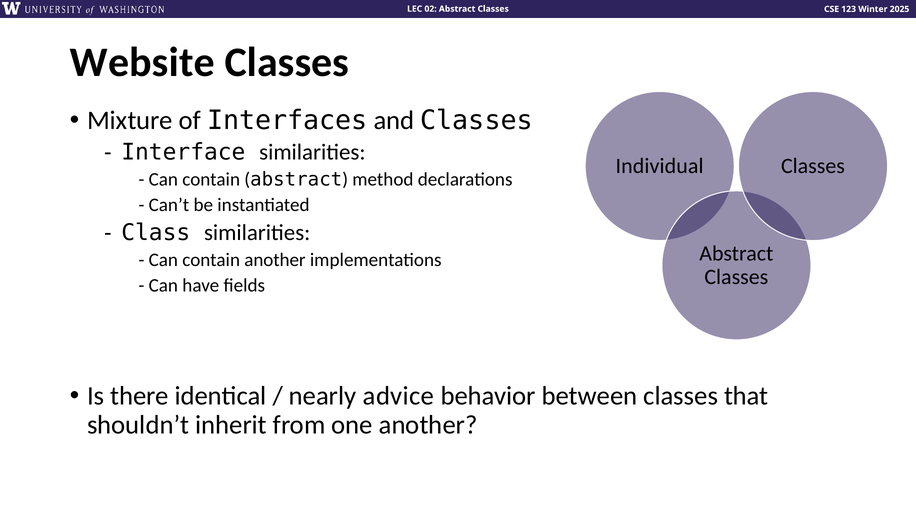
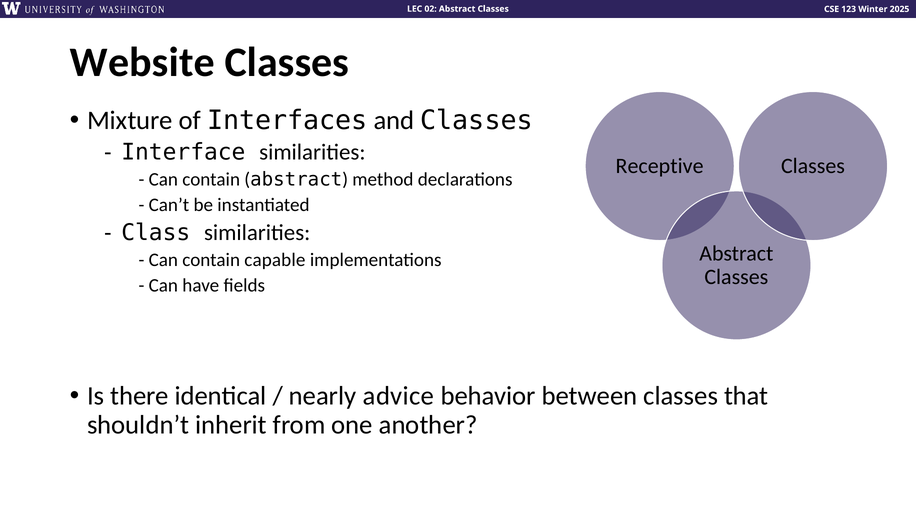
Individual: Individual -> Receptive
contain another: another -> capable
